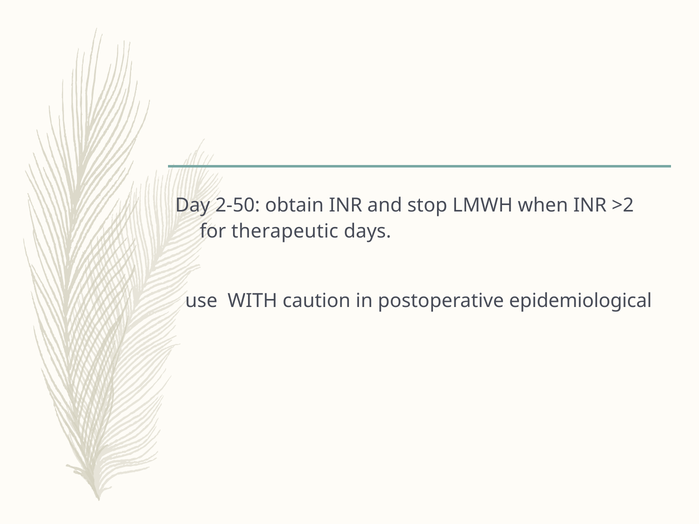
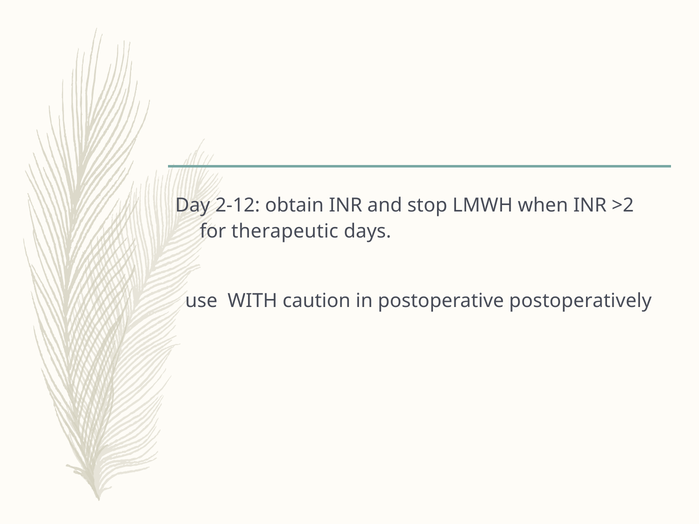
2-50: 2-50 -> 2-12
epidemiological: epidemiological -> postoperatively
